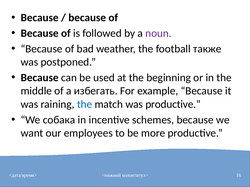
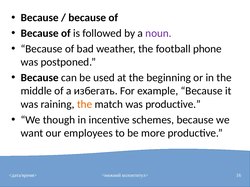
также: также -> phone
the at (85, 105) colour: blue -> orange
собака: собака -> though
